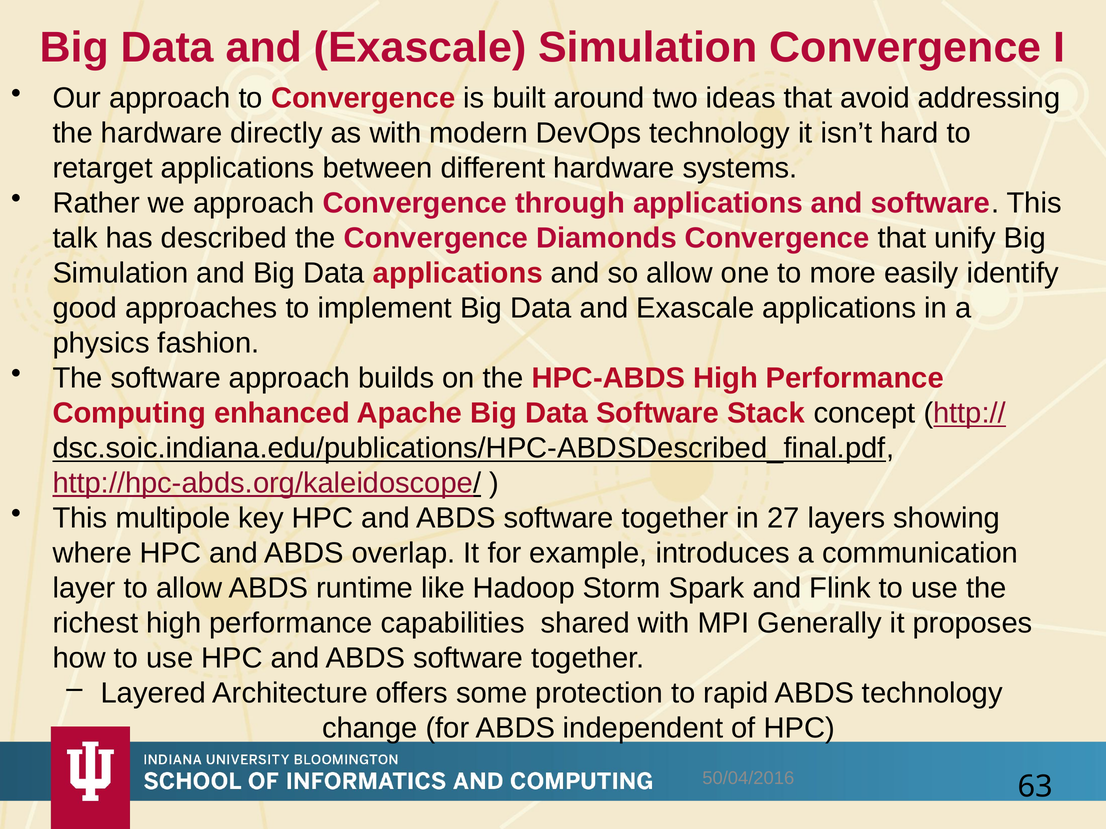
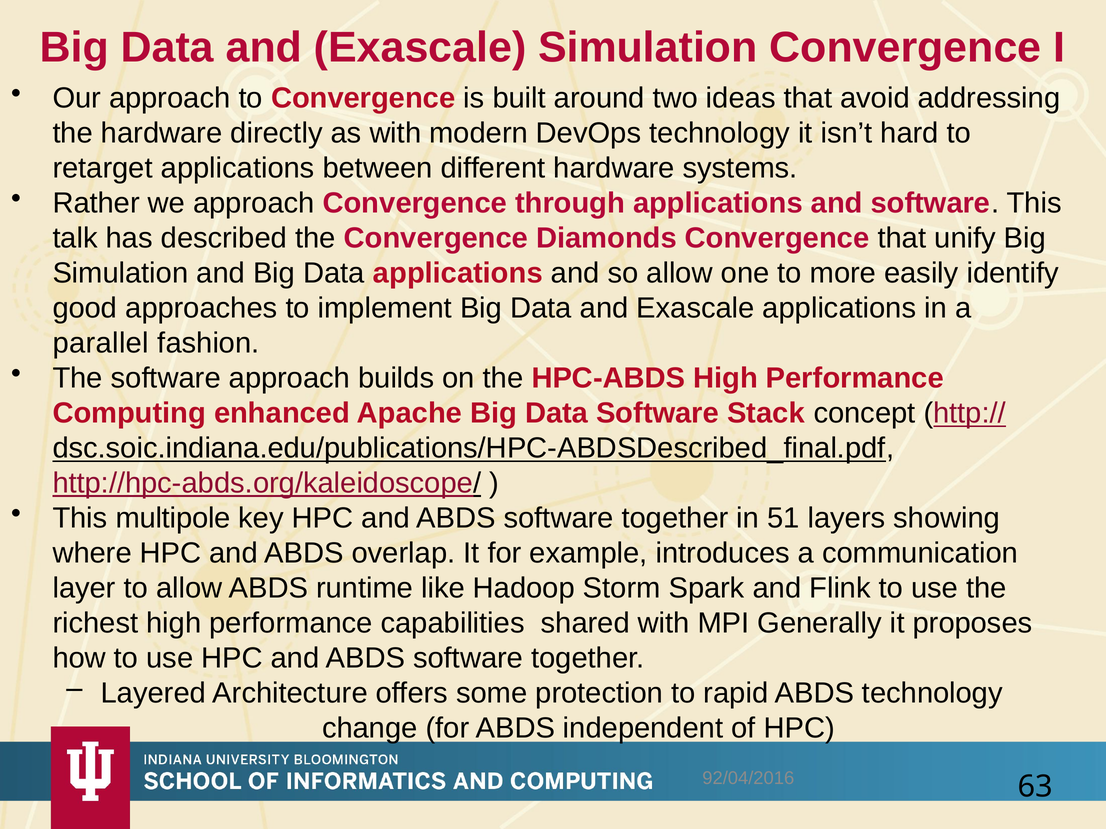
physics: physics -> parallel
27: 27 -> 51
50/04/2016: 50/04/2016 -> 92/04/2016
